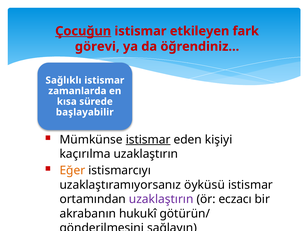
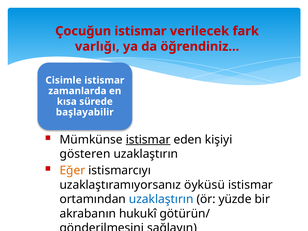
Çocuğun underline: present -> none
etkileyen: etkileyen -> verilecek
görevi: görevi -> varlığı
Sağlıklı: Sağlıklı -> Cisimle
kaçırılma: kaçırılma -> gösteren
uzaklaştırın at (161, 199) colour: purple -> blue
eczacı: eczacı -> yüzde
